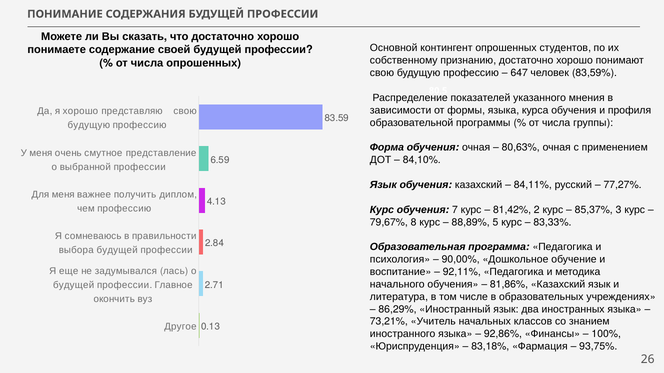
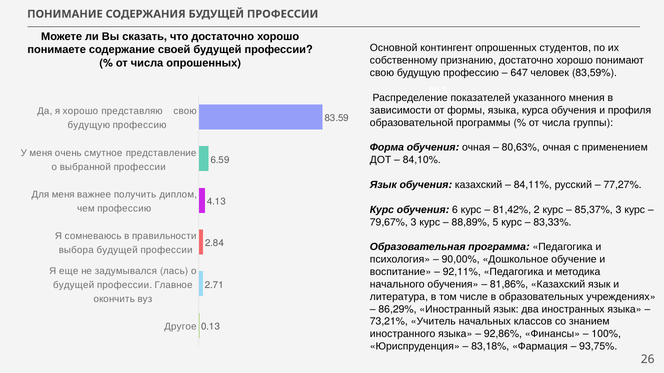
7: 7 -> 6
79,67% 8: 8 -> 3
